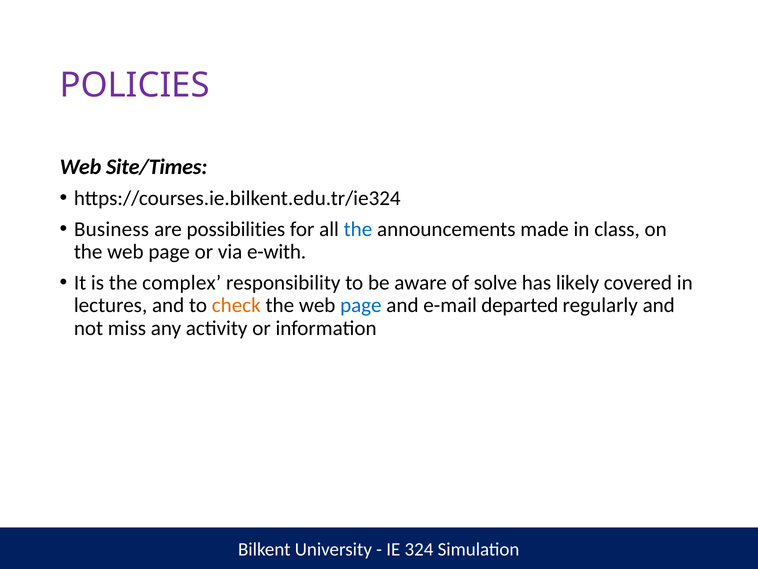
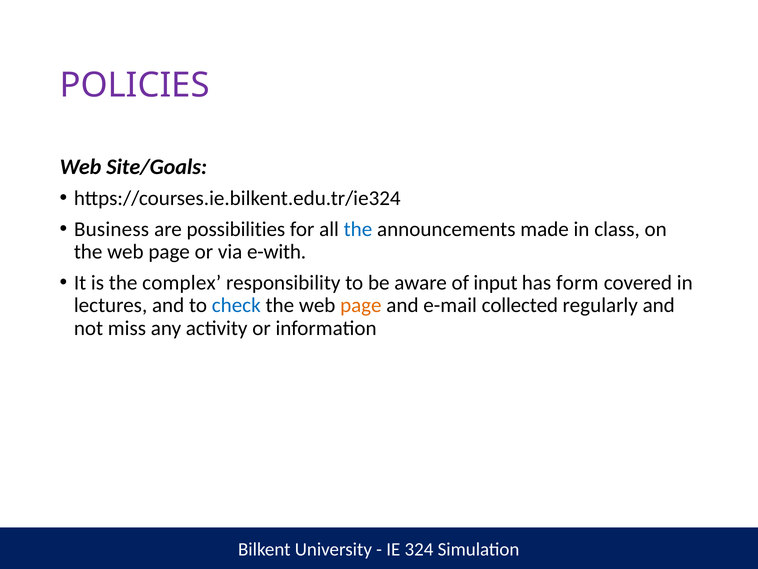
Site/Times: Site/Times -> Site/Goals
solve: solve -> input
likely: likely -> form
check colour: orange -> blue
page at (361, 305) colour: blue -> orange
departed: departed -> collected
